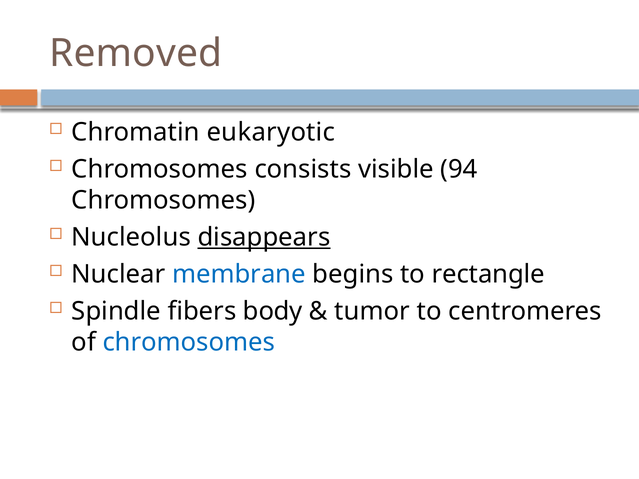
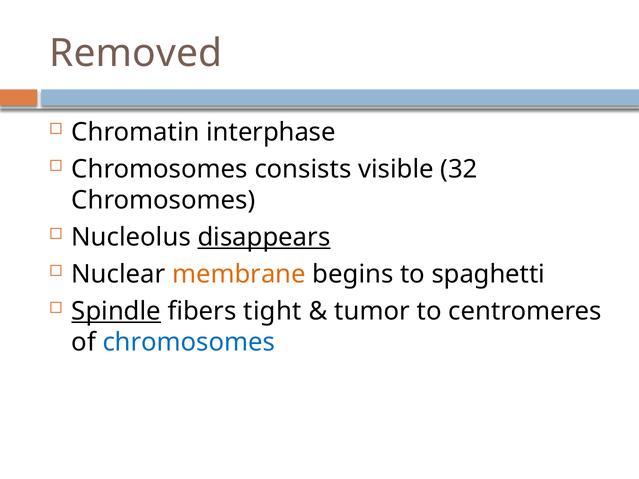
eukaryotic: eukaryotic -> interphase
94: 94 -> 32
membrane colour: blue -> orange
rectangle: rectangle -> spaghetti
Spindle underline: none -> present
body: body -> tight
